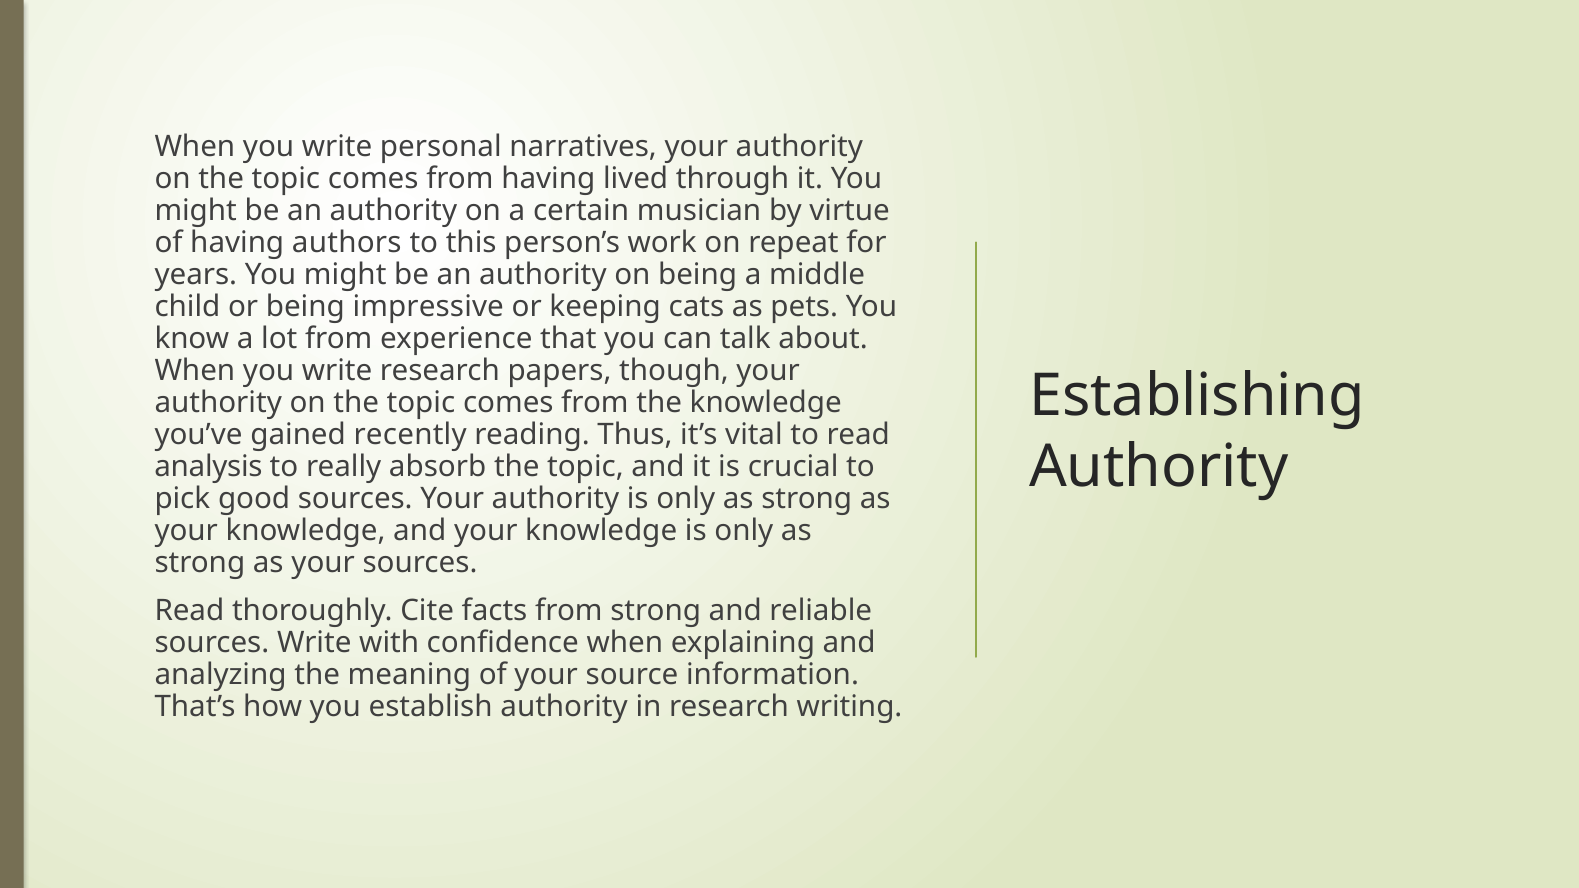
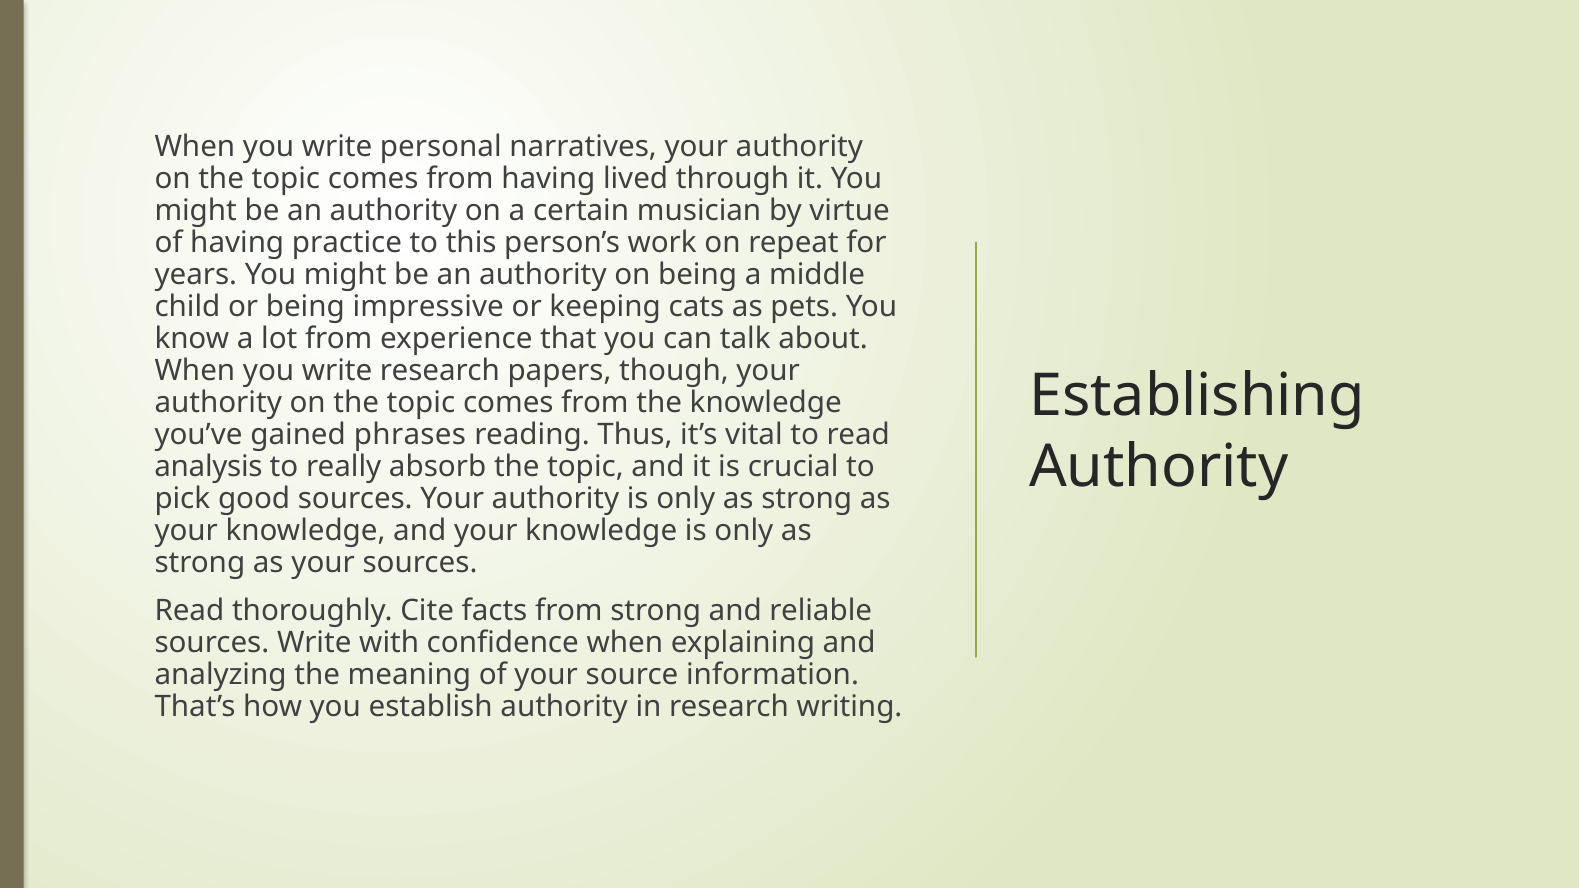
authors: authors -> practice
recently: recently -> phrases
